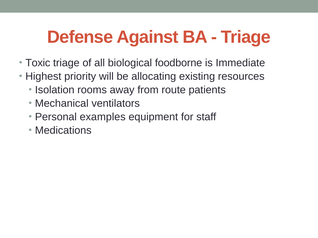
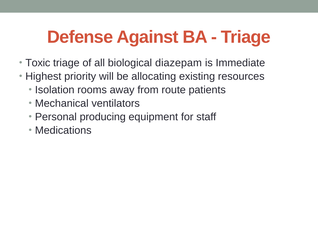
foodborne: foodborne -> diazepam
examples: examples -> producing
